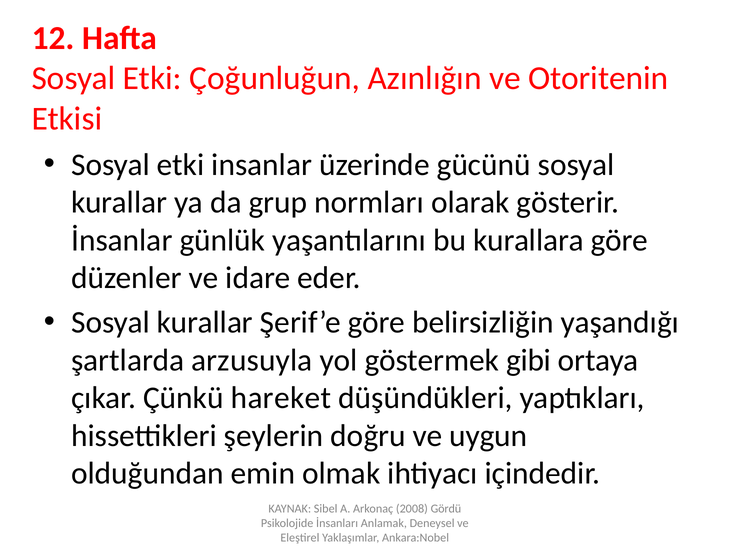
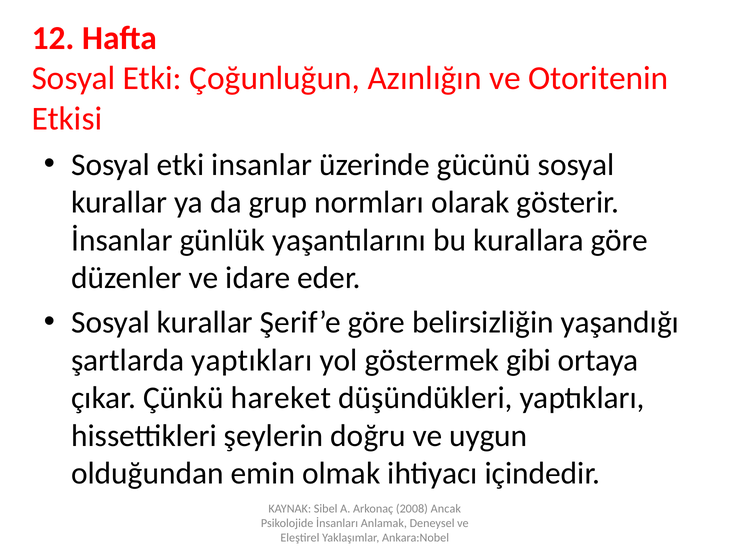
şartlarda arzusuyla: arzusuyla -> yaptıkları
Gördü: Gördü -> Ancak
